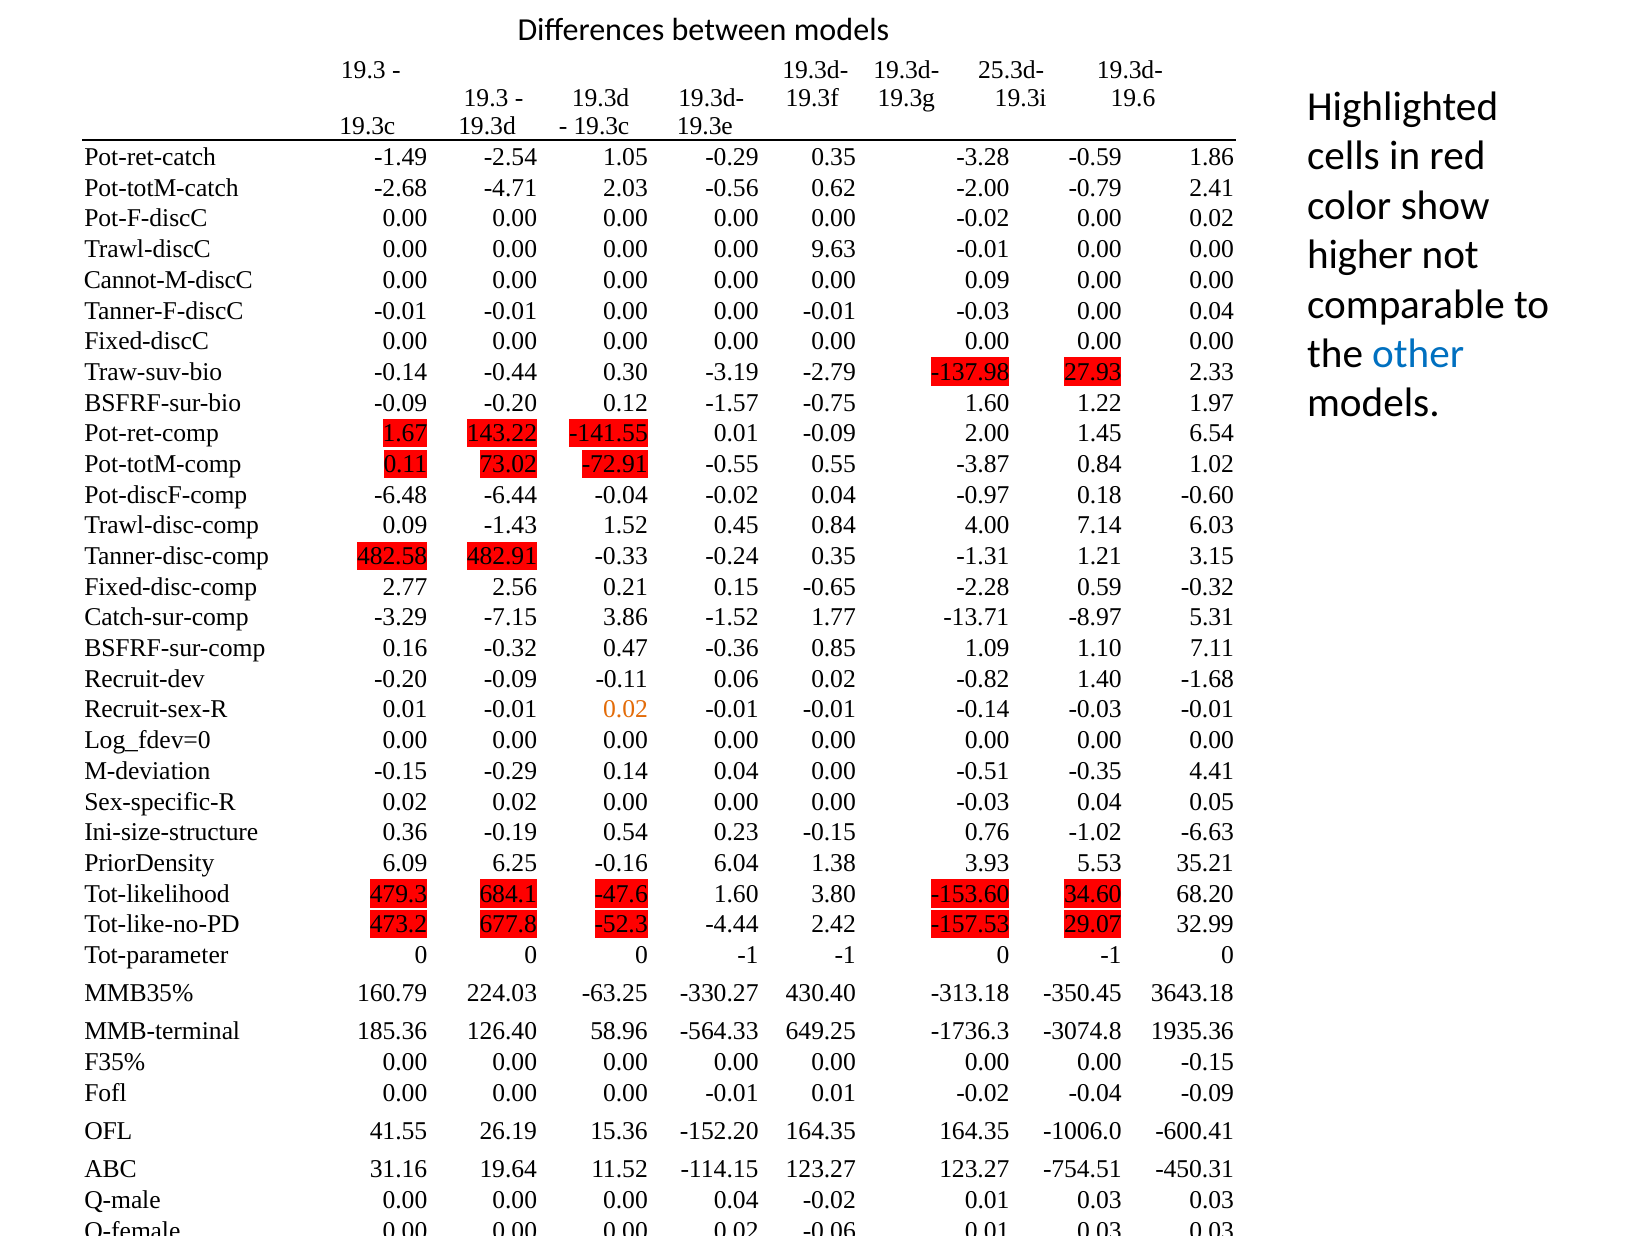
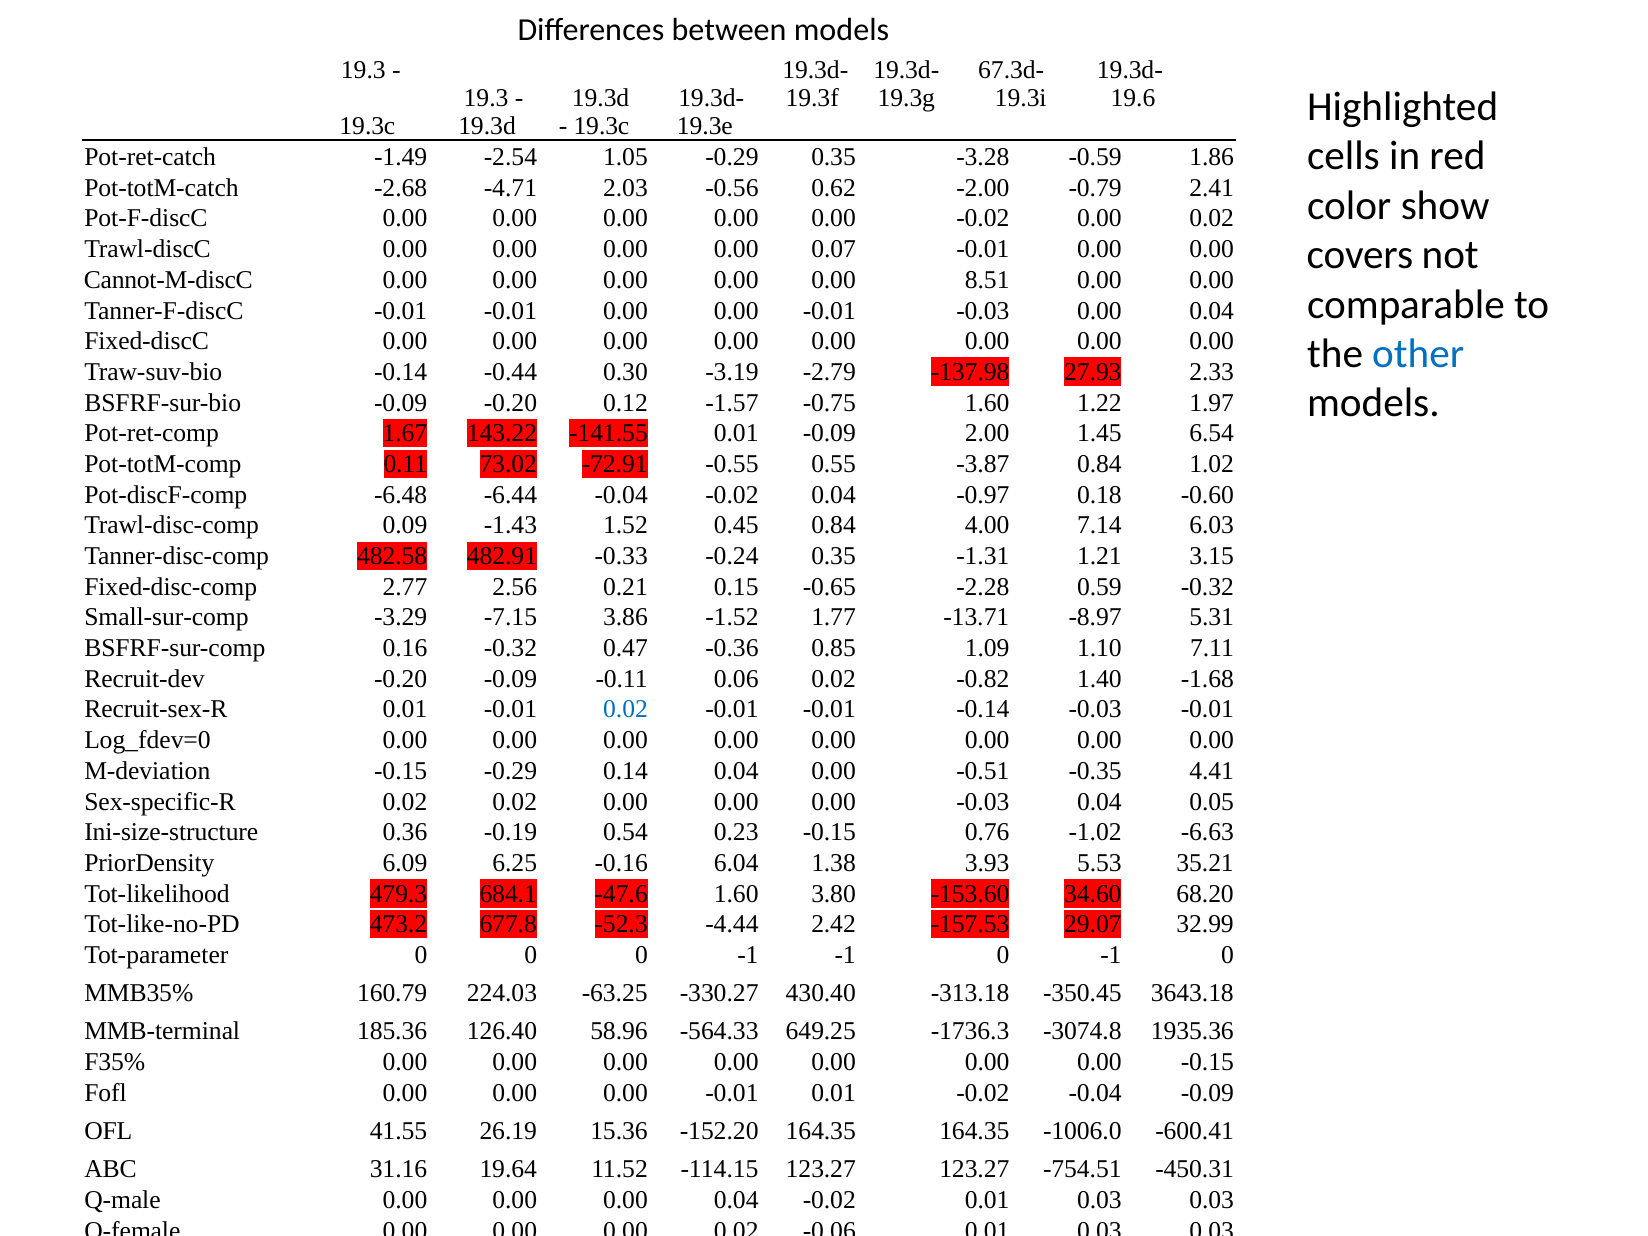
25.3d-: 25.3d- -> 67.3d-
9.63: 9.63 -> 0.07
higher: higher -> covers
0.00 0.09: 0.09 -> 8.51
Catch-sur-comp: Catch-sur-comp -> Small-sur-comp
0.02 at (626, 710) colour: orange -> blue
